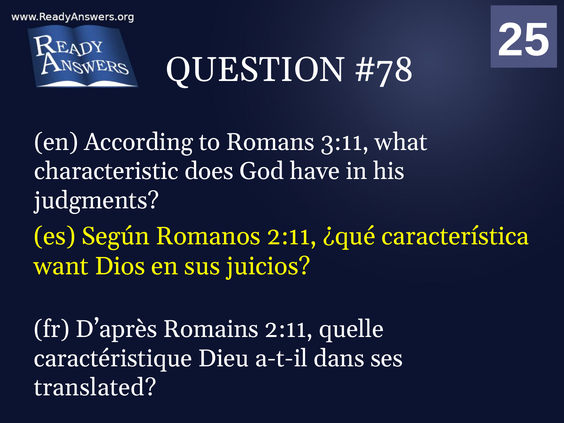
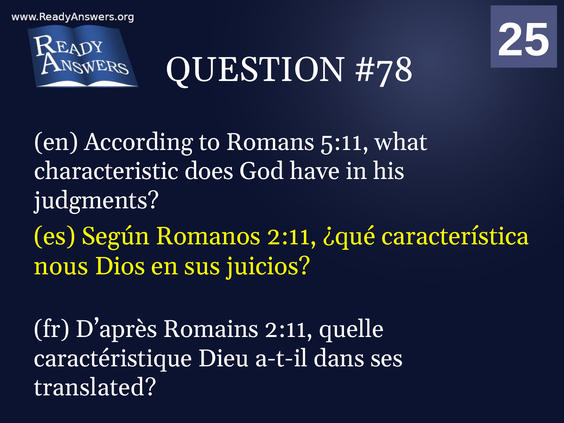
3:11: 3:11 -> 5:11
want: want -> nous
